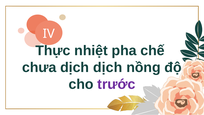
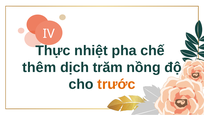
chưa: chưa -> thêm
dịch dịch: dịch -> trăm
trước colour: purple -> orange
